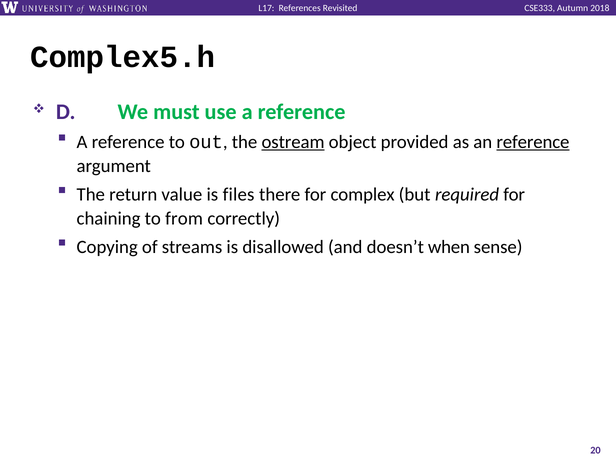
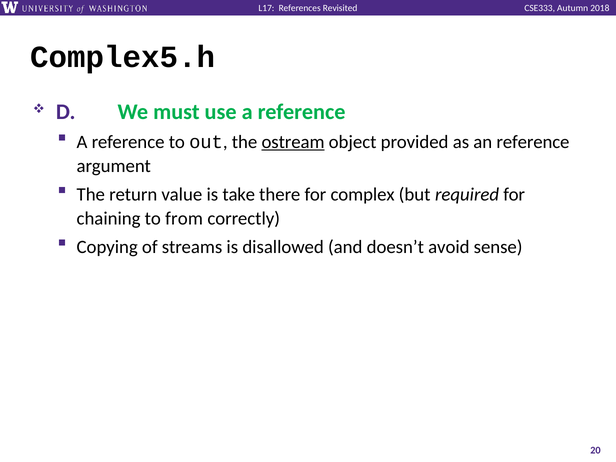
reference at (533, 142) underline: present -> none
files: files -> take
when: when -> avoid
